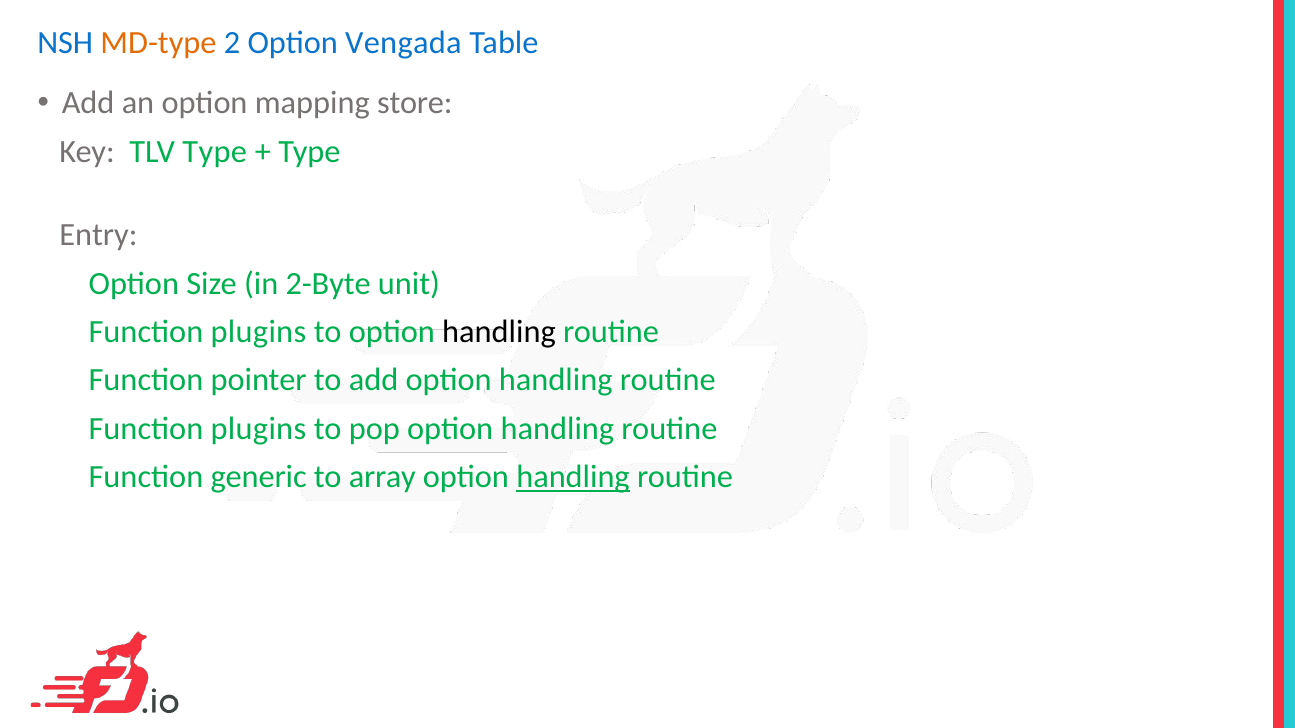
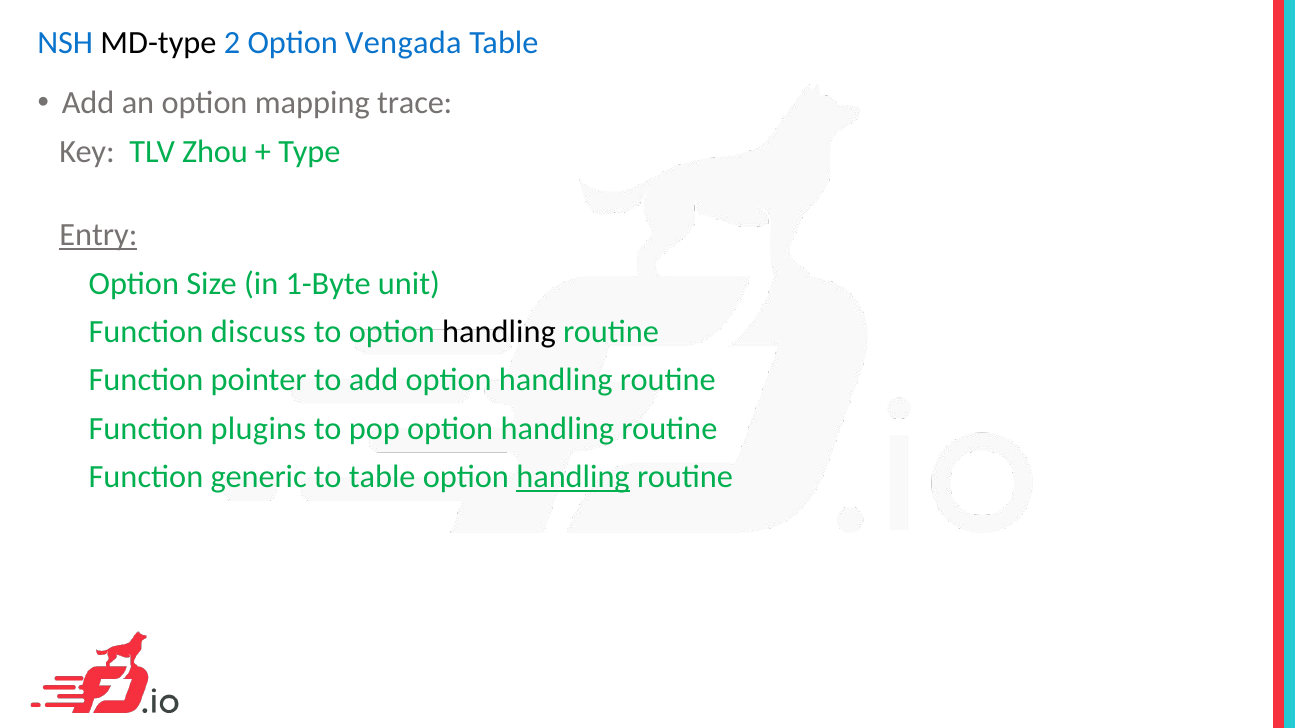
MD-type colour: orange -> black
store: store -> trace
TLV Type: Type -> Zhou
Entry underline: none -> present
2-Byte: 2-Byte -> 1-Byte
plugins at (258, 332): plugins -> discuss
to array: array -> table
